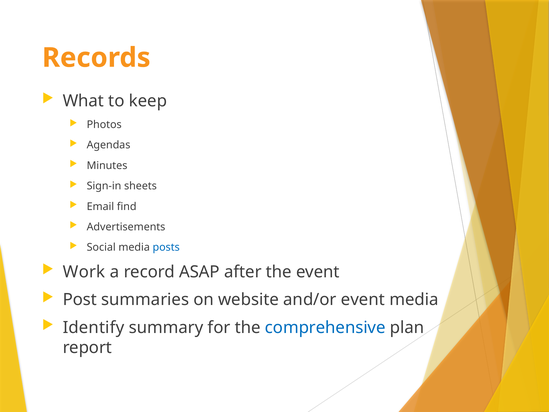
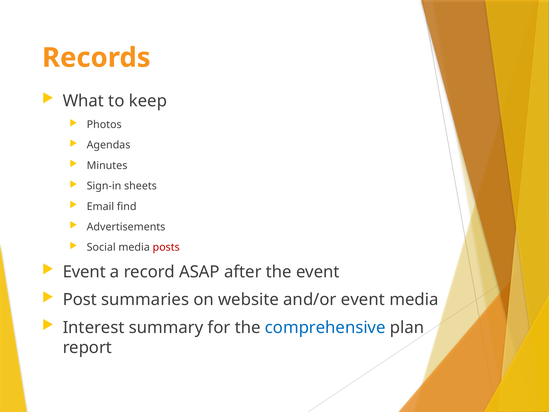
posts colour: blue -> red
Work at (84, 272): Work -> Event
Identify: Identify -> Interest
